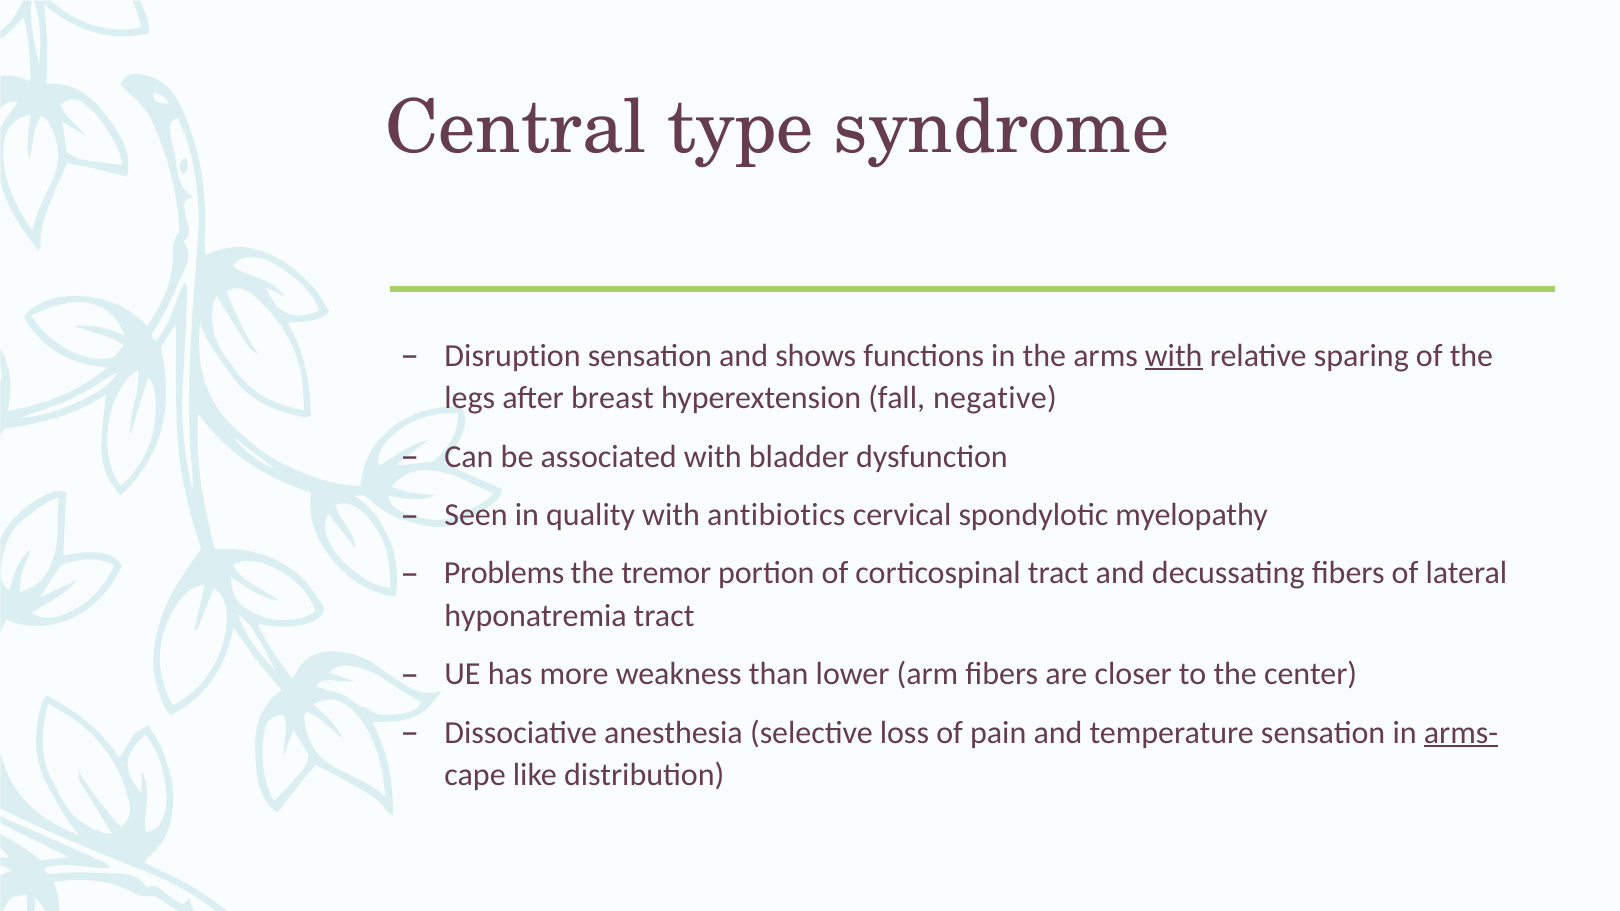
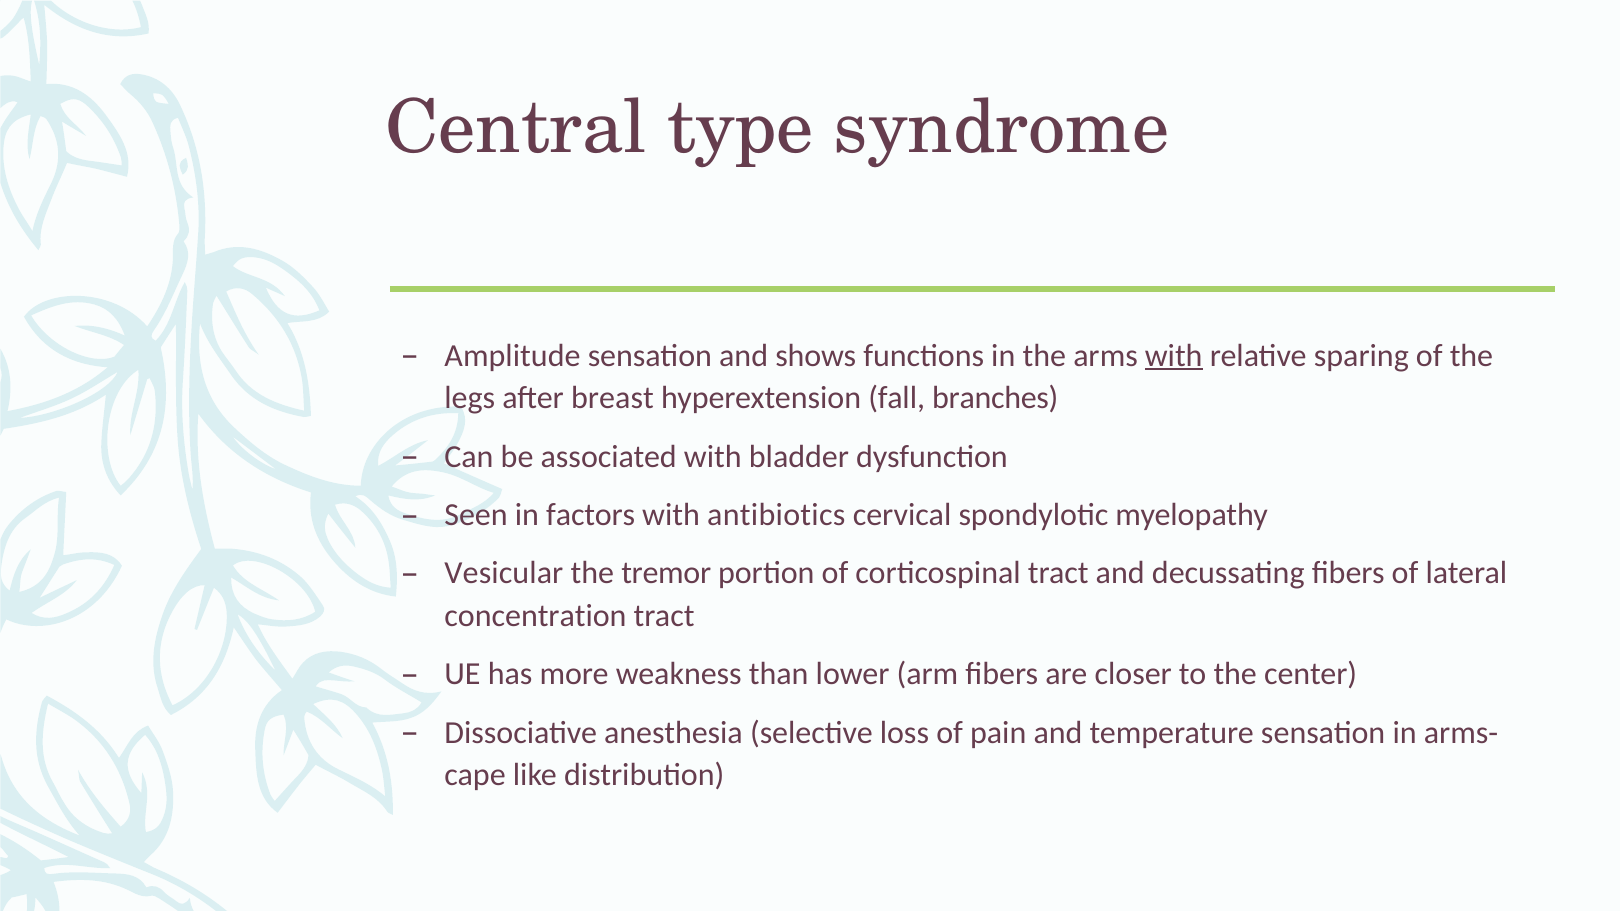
Disruption: Disruption -> Amplitude
negative: negative -> branches
quality: quality -> factors
Problems: Problems -> Vesicular
hyponatremia: hyponatremia -> concentration
arms- underline: present -> none
